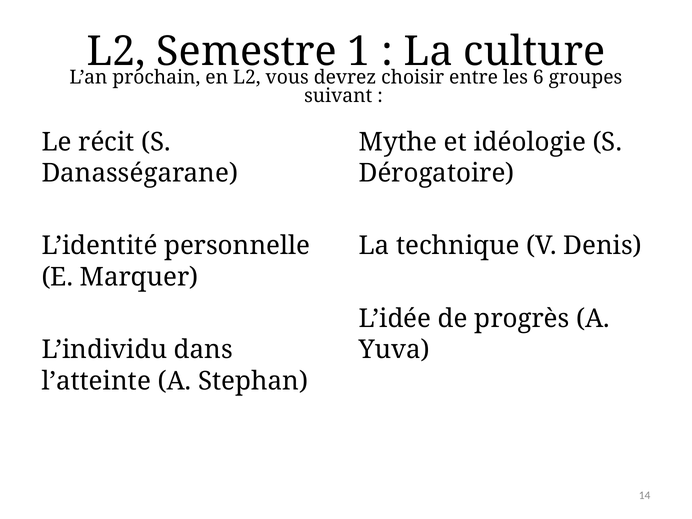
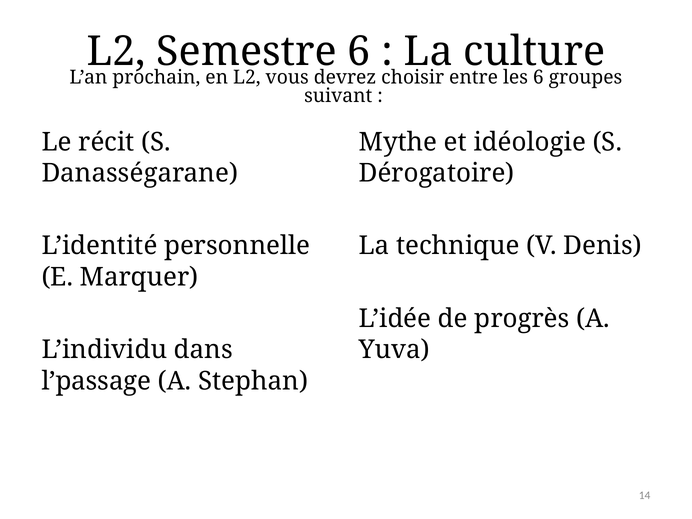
1 at (359, 52): 1 -> 6
l’atteinte: l’atteinte -> l’passage
